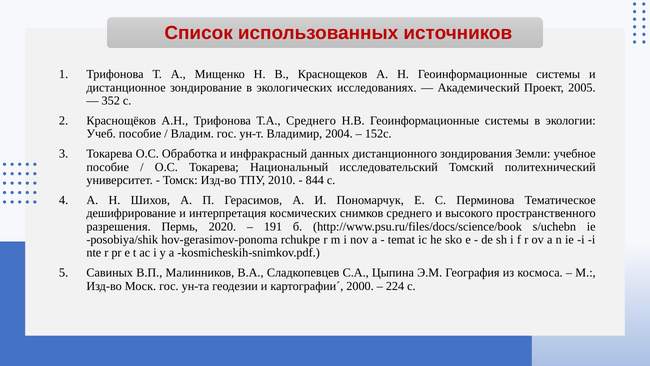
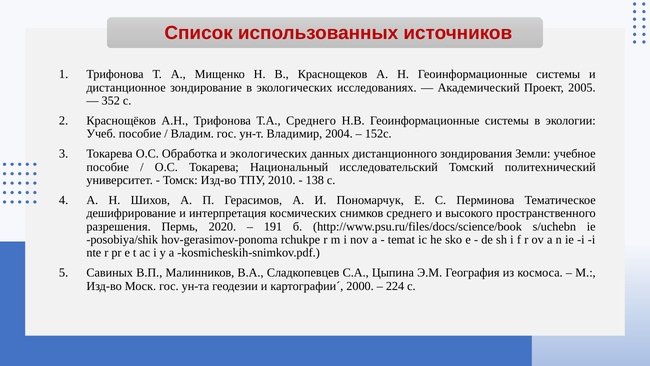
и инфракрасный: инфракрасный -> экологических
844: 844 -> 138
